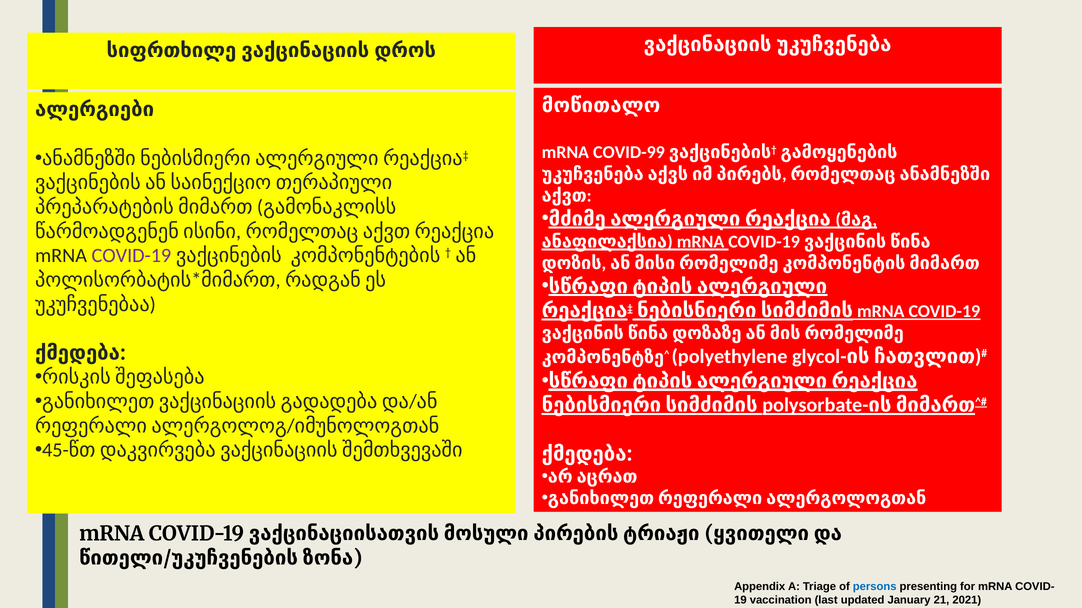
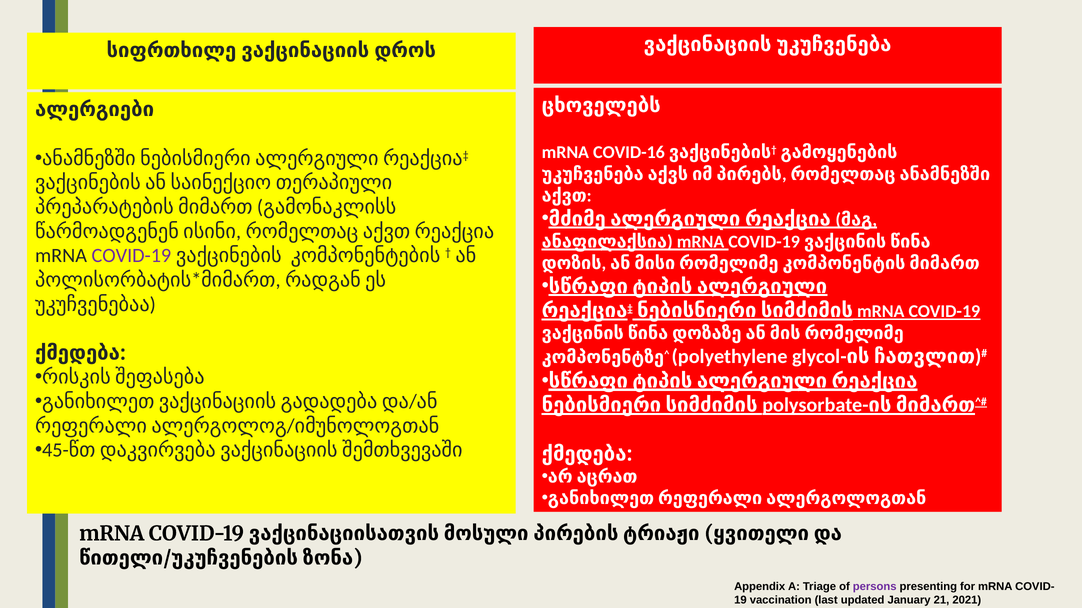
მოწითალო: მოწითალო -> ცხოველებს
COVID-99: COVID-99 -> COVID-16
persons colour: blue -> purple
